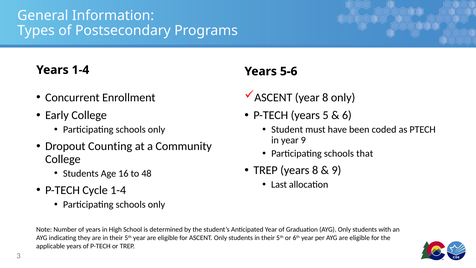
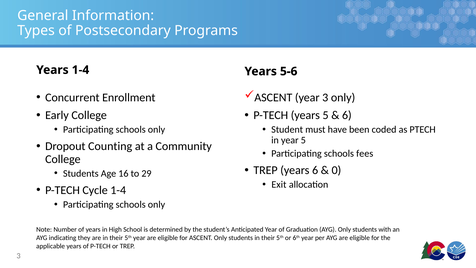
year 8: 8 -> 3
year 9: 9 -> 5
that: that -> fees
years 8: 8 -> 6
9 at (336, 170): 9 -> 0
48: 48 -> 29
Last: Last -> Exit
